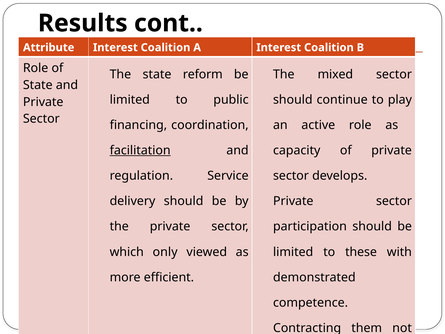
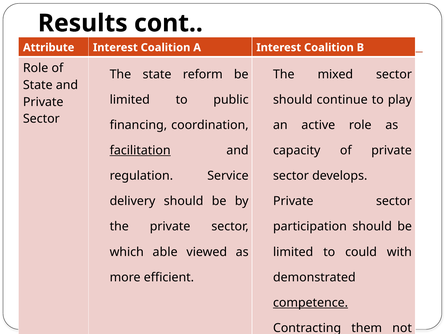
only: only -> able
these: these -> could
competence underline: none -> present
